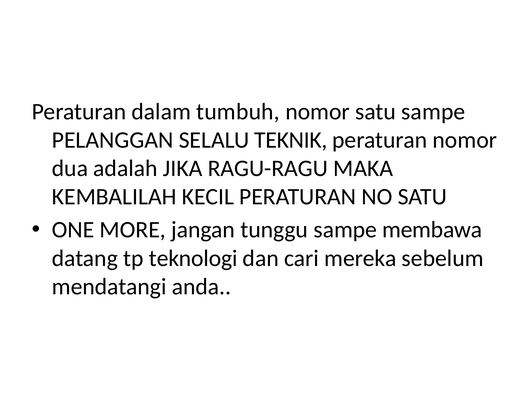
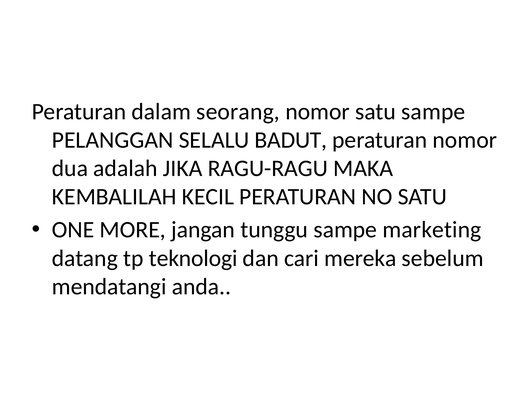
tumbuh: tumbuh -> seorang
TEKNIK: TEKNIK -> BADUT
membawa: membawa -> marketing
